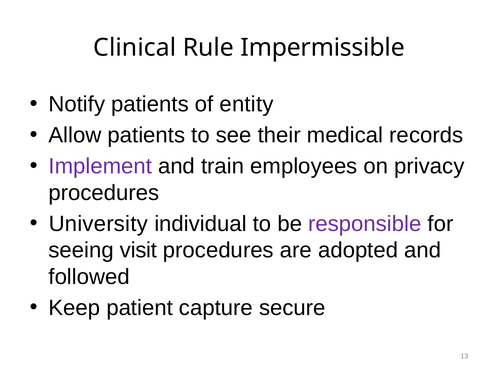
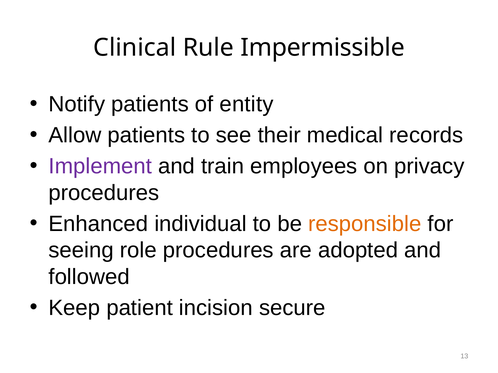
University: University -> Enhanced
responsible colour: purple -> orange
visit: visit -> role
capture: capture -> incision
